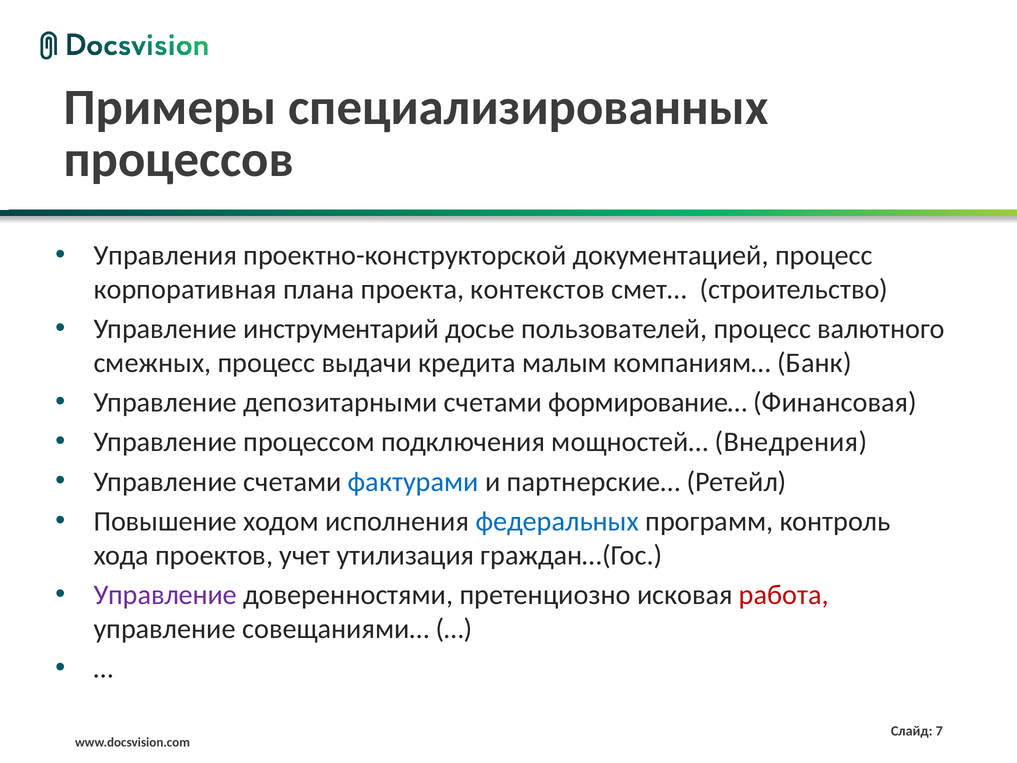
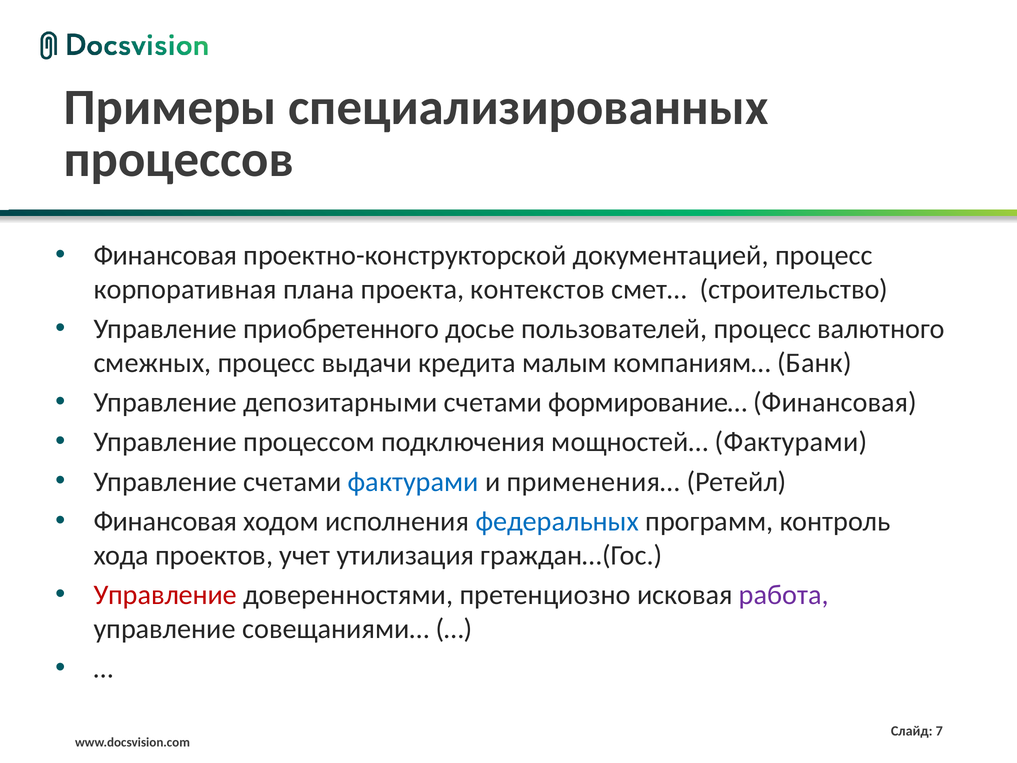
Управления at (165, 255): Управления -> Финансовая
инструментарий: инструментарий -> приобретенного
мощностей… Внедрения: Внедрения -> Фактурами
партнерские…: партнерские… -> применения…
Повышение at (165, 521): Повышение -> Финансовая
Управление at (165, 595) colour: purple -> red
работа colour: red -> purple
